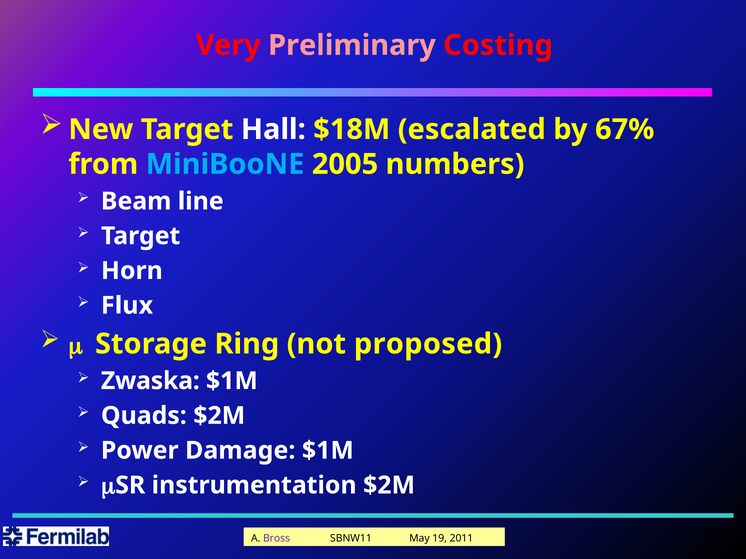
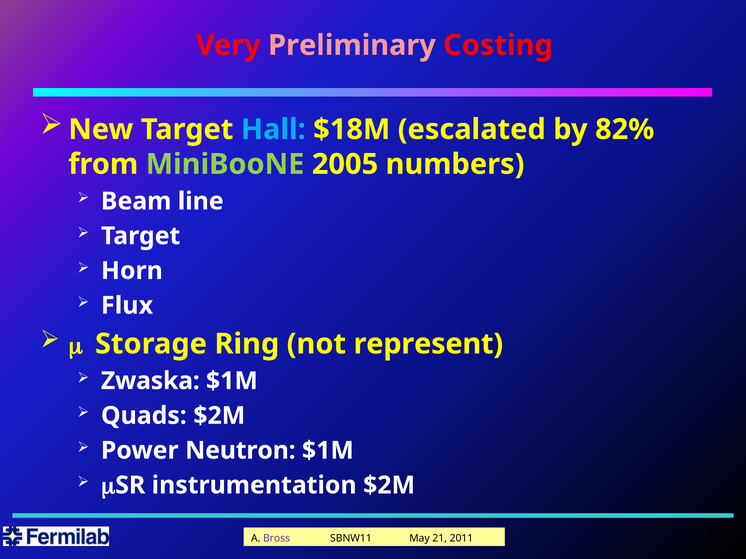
Hall colour: white -> light blue
67%: 67% -> 82%
MiniBooNE colour: light blue -> light green
proposed: proposed -> represent
Damage: Damage -> Neutron
19: 19 -> 21
